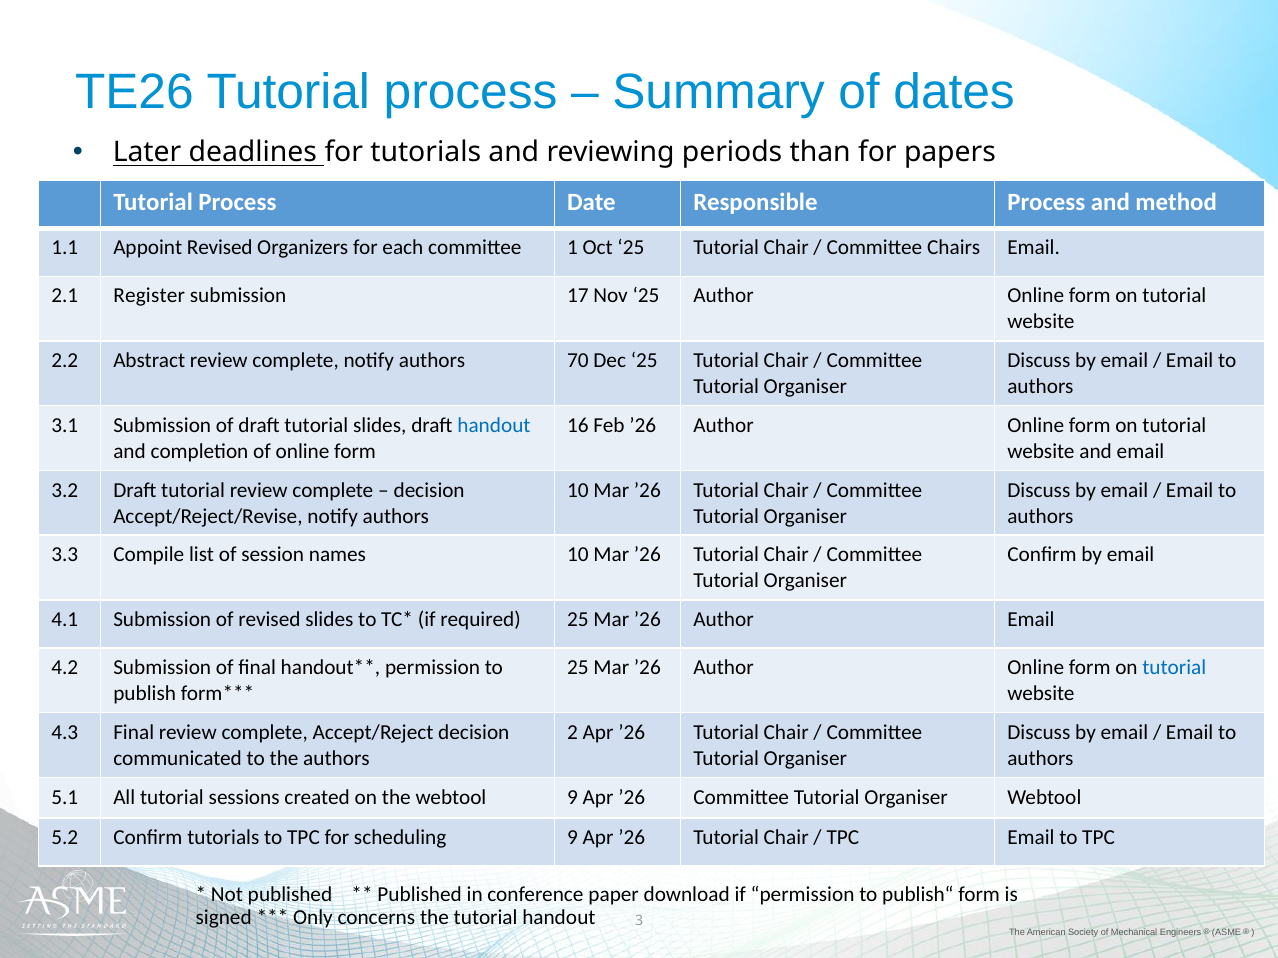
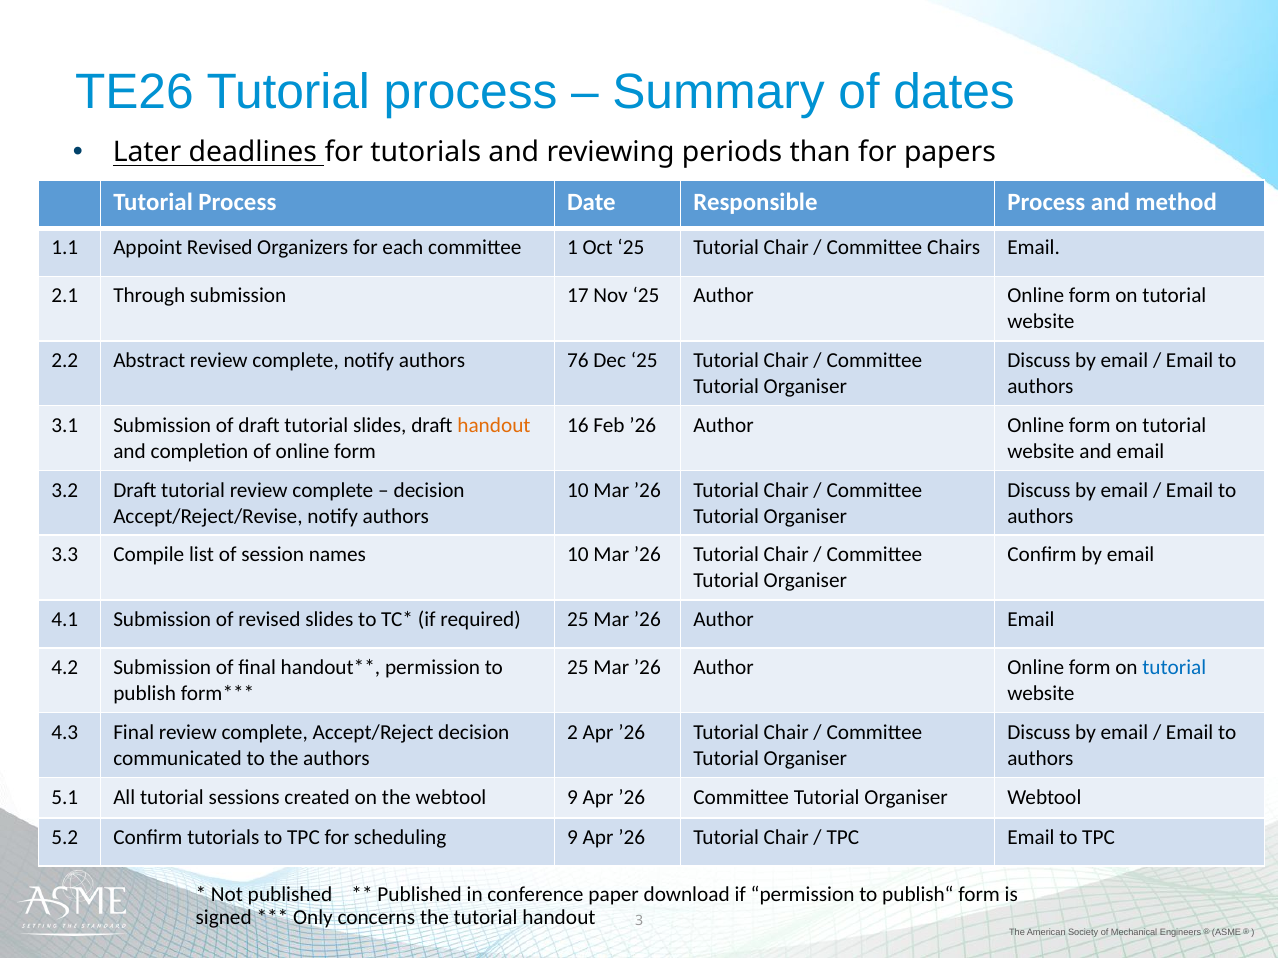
Register: Register -> Through
70: 70 -> 76
handout at (494, 426) colour: blue -> orange
